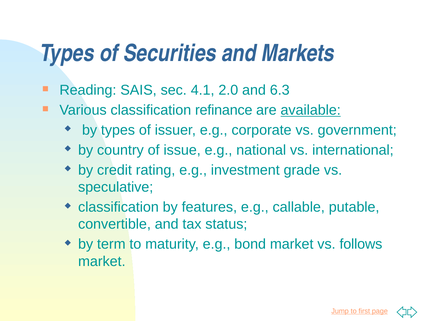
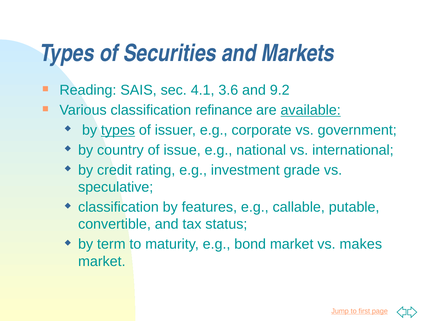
2.0: 2.0 -> 3.6
6.3: 6.3 -> 9.2
types at (118, 130) underline: none -> present
follows: follows -> makes
